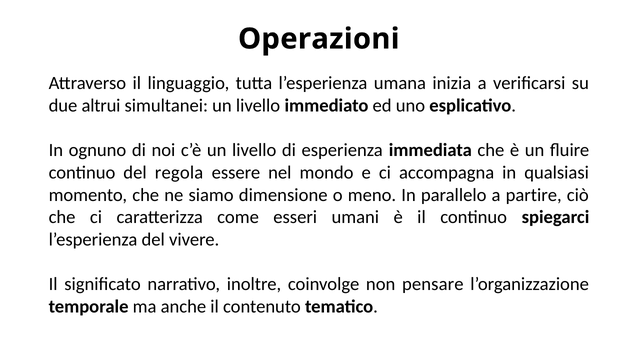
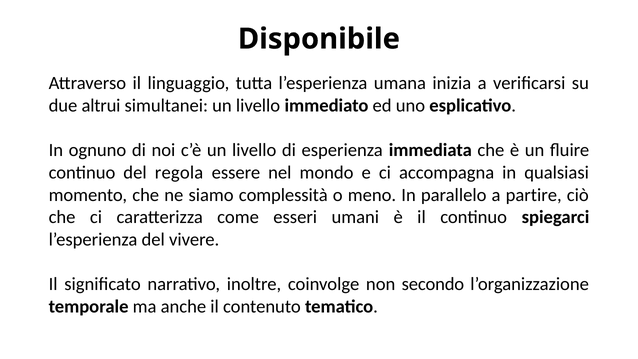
Operazioni: Operazioni -> Disponibile
dimensione: dimensione -> complessità
pensare: pensare -> secondo
